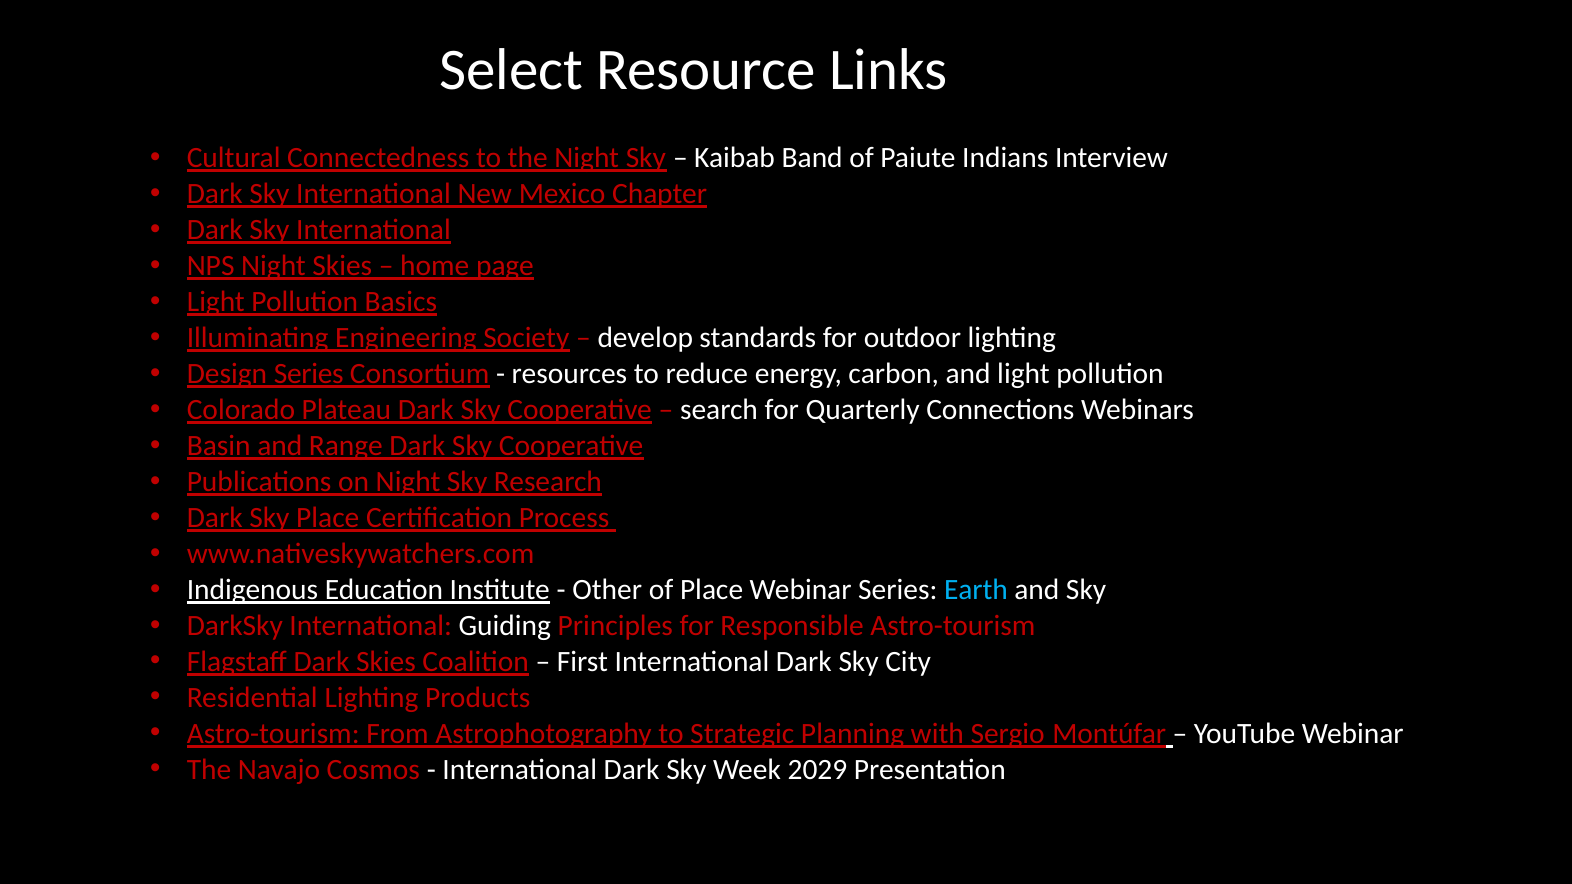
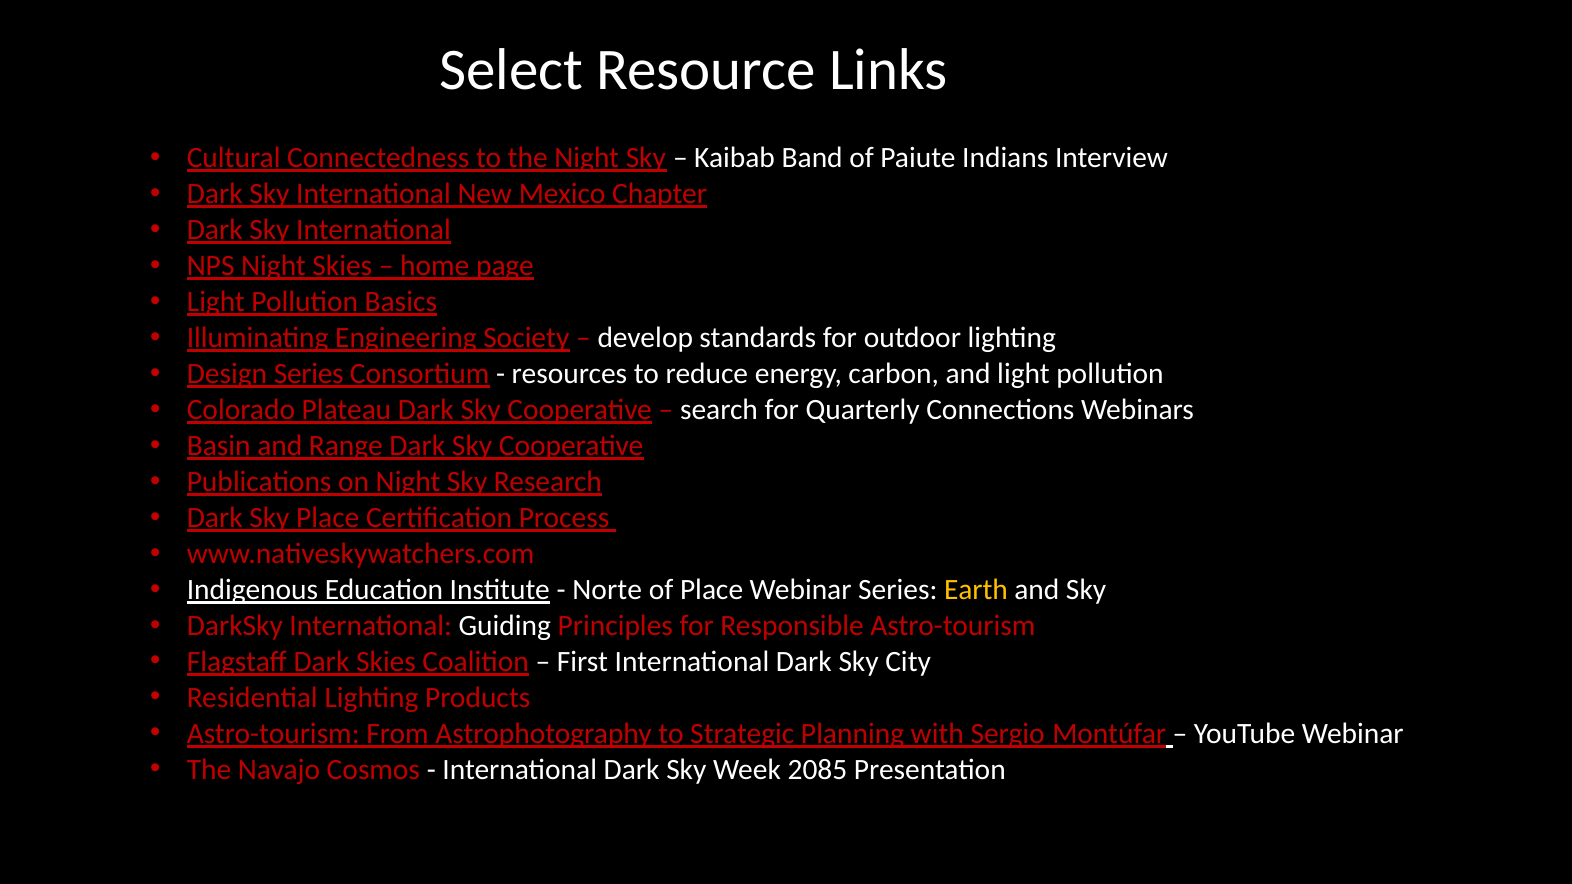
Other: Other -> Norte
Earth colour: light blue -> yellow
2029: 2029 -> 2085
